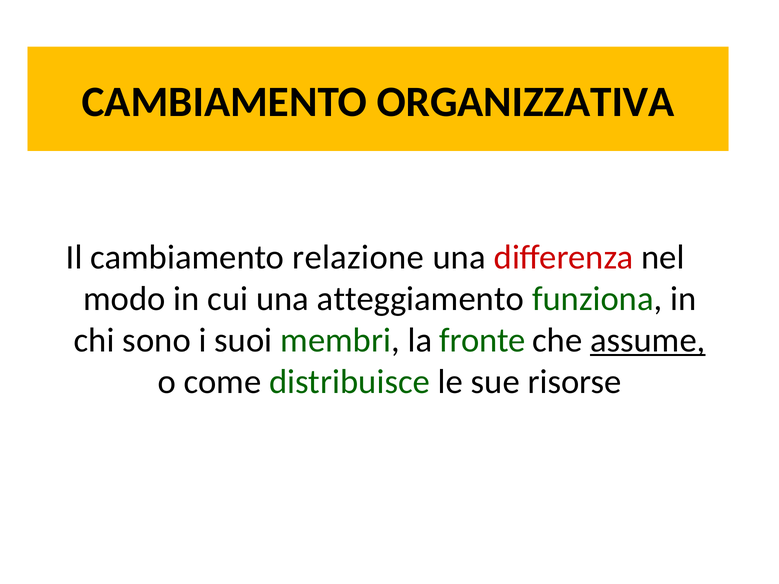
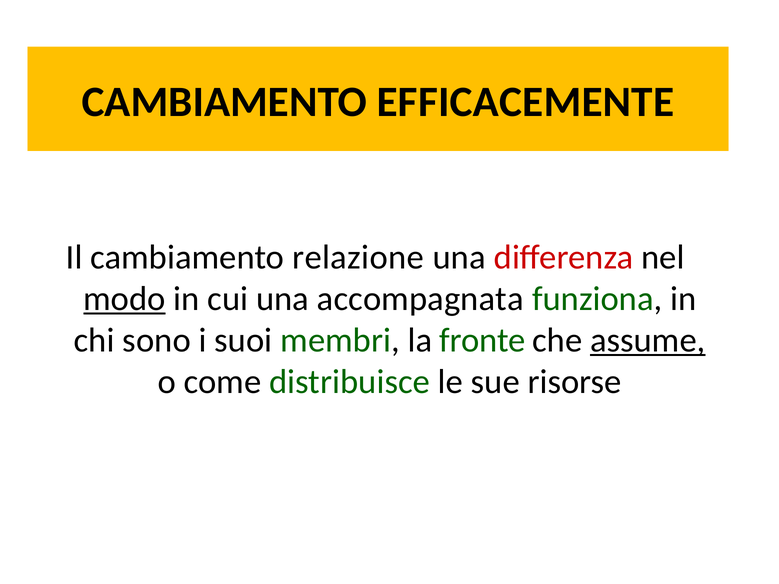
ORGANIZZATIVA: ORGANIZZATIVA -> EFFICACEMENTE
modo underline: none -> present
atteggiamento: atteggiamento -> accompagnata
